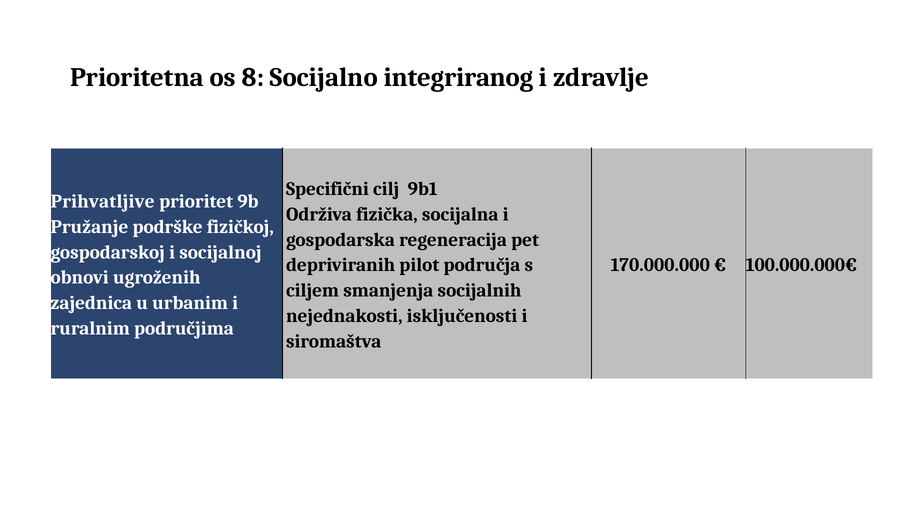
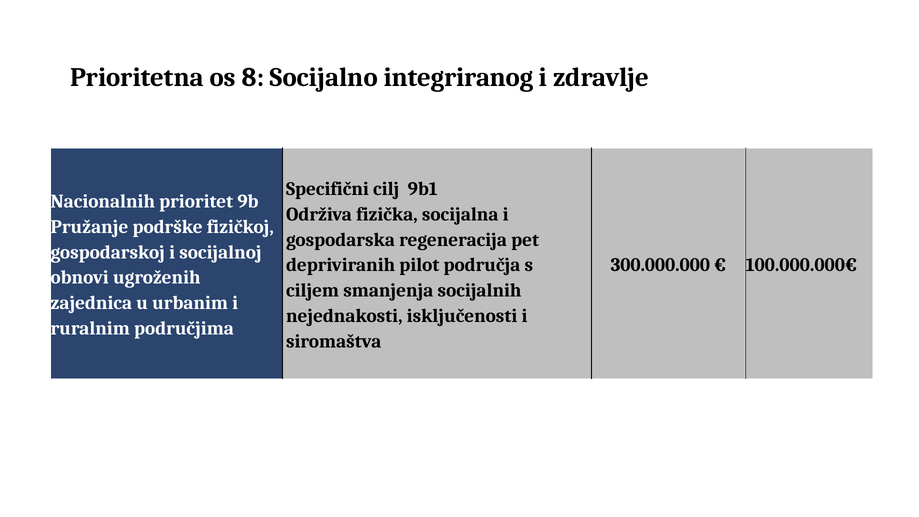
Prihvatljive: Prihvatljive -> Nacionalnih
170.000.000: 170.000.000 -> 300.000.000
